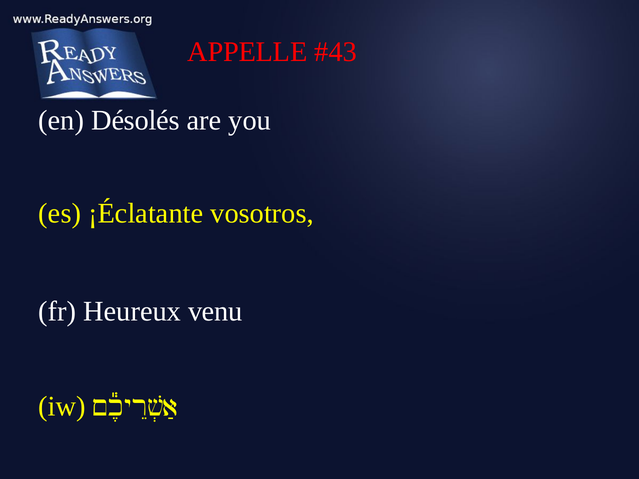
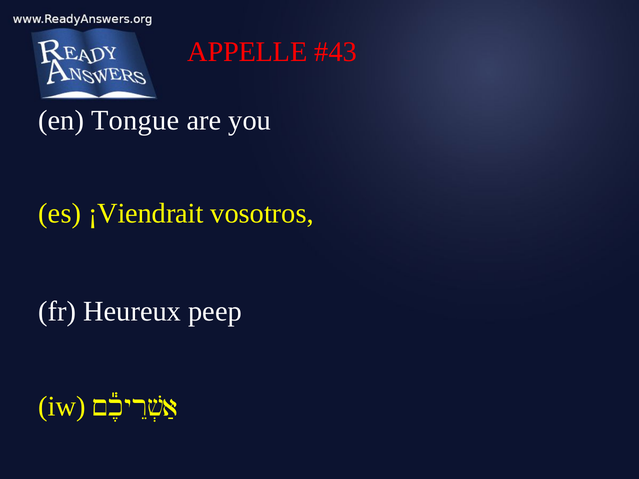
Désolés: Désolés -> Tongue
¡Éclatante: ¡Éclatante -> ¡Viendrait
venu: venu -> peep
